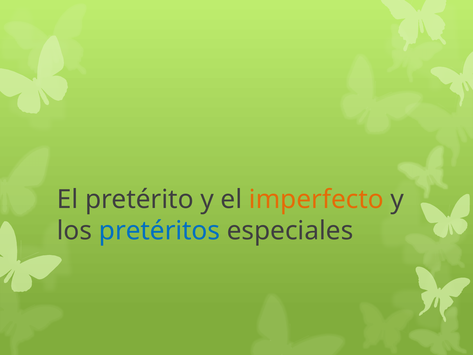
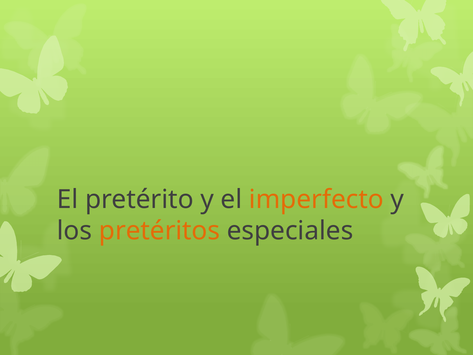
pretéritos colour: blue -> orange
